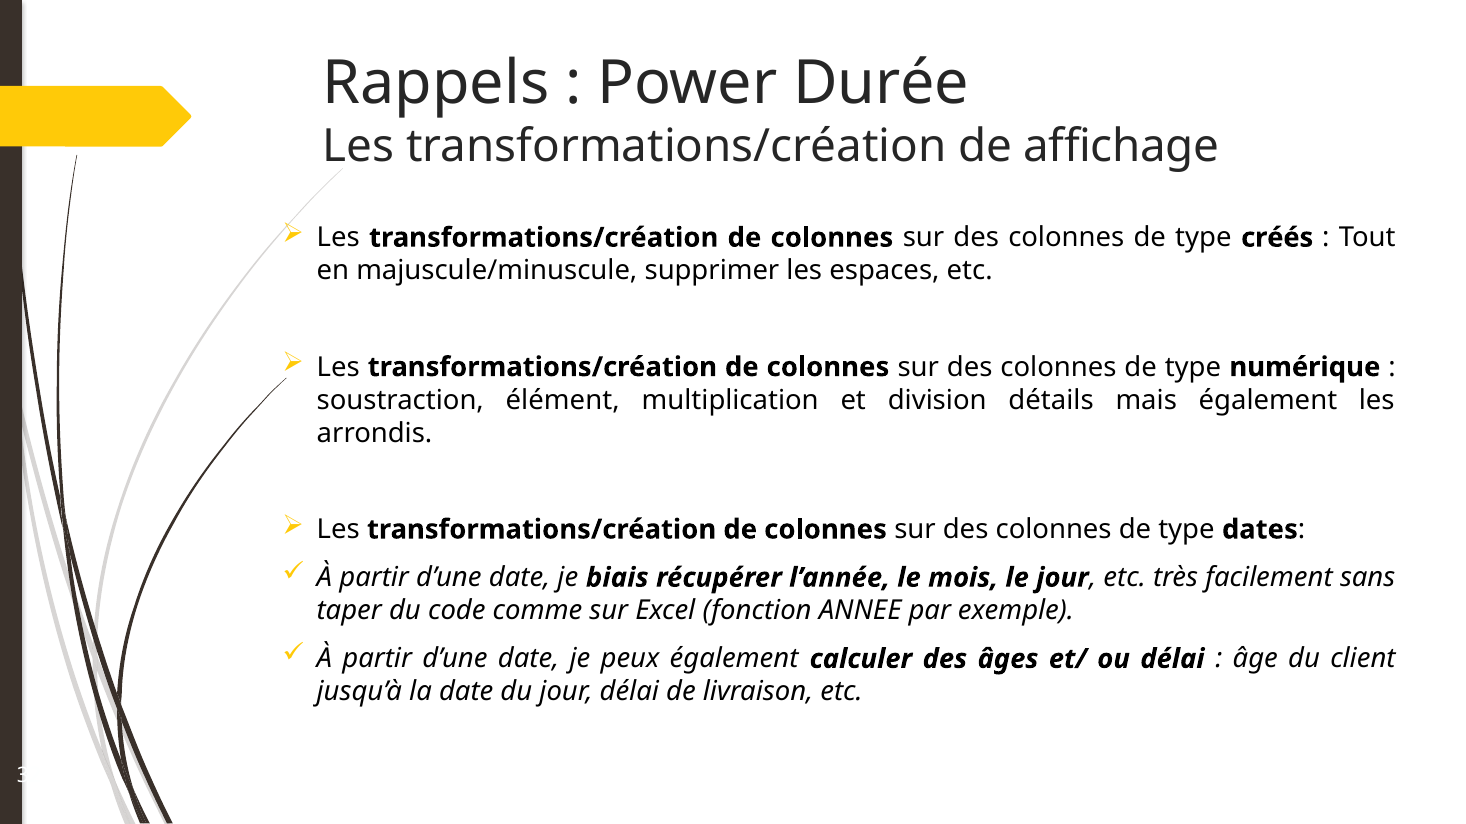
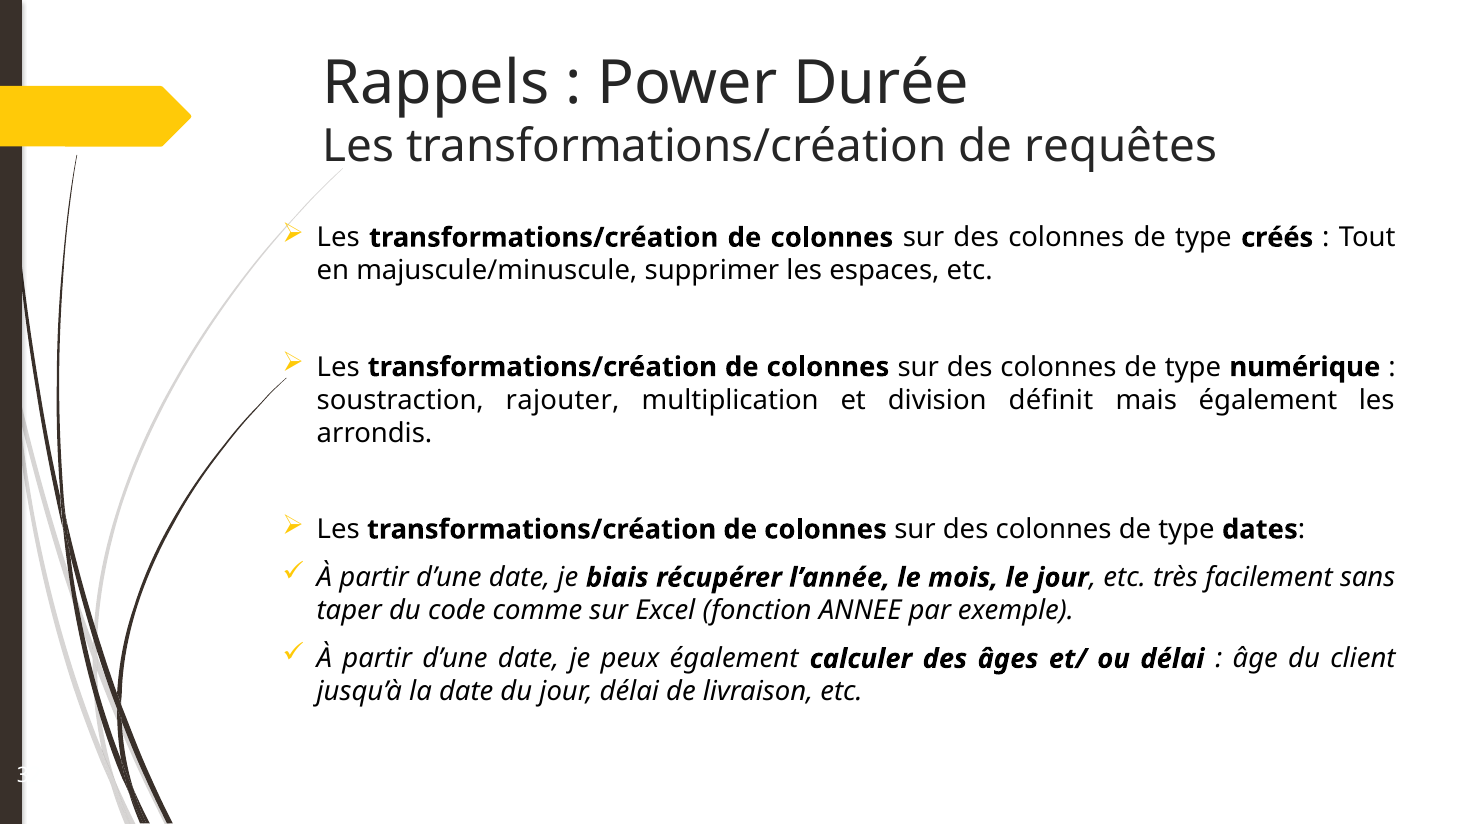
affichage: affichage -> requêtes
élément: élément -> rajouter
détails: détails -> définit
